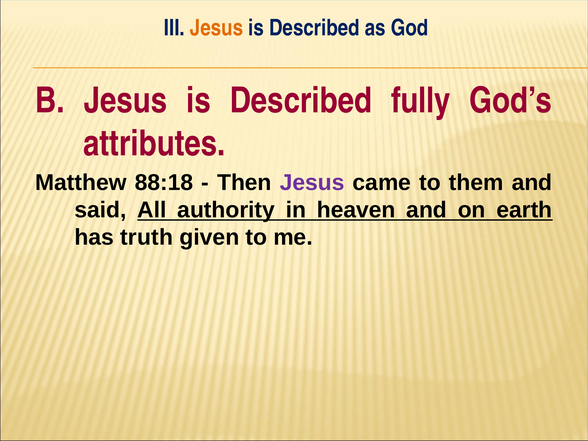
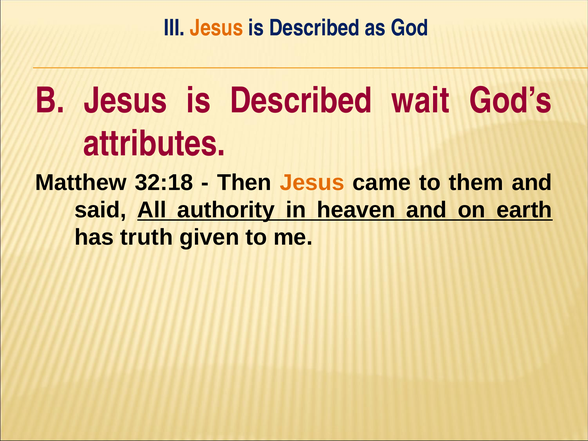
fully: fully -> wait
88:18: 88:18 -> 32:18
Jesus at (312, 183) colour: purple -> orange
